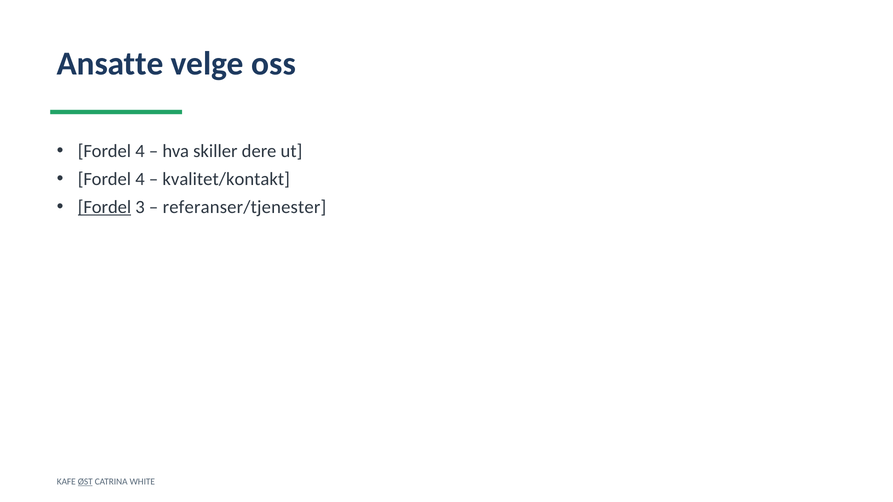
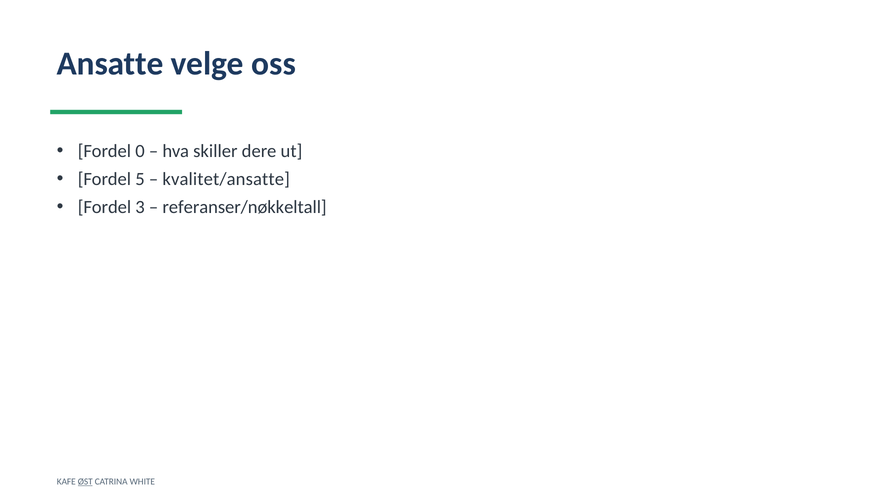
4 at (140, 151): 4 -> 0
4 at (140, 179): 4 -> 5
kvalitet/kontakt: kvalitet/kontakt -> kvalitet/ansatte
Fordel at (104, 207) underline: present -> none
referanser/tjenester: referanser/tjenester -> referanser/nøkkeltall
